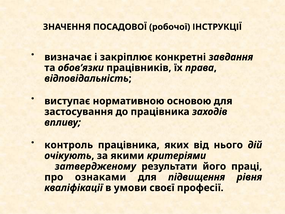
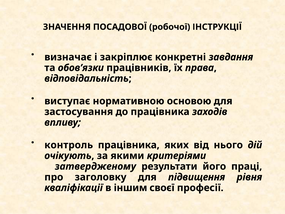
ознаками: ознаками -> заголовку
умови: умови -> іншим
